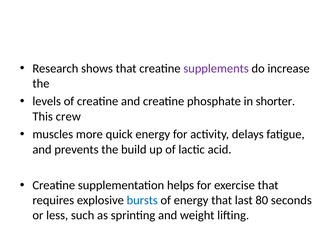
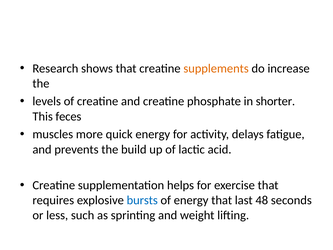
supplements colour: purple -> orange
crew: crew -> feces
80: 80 -> 48
